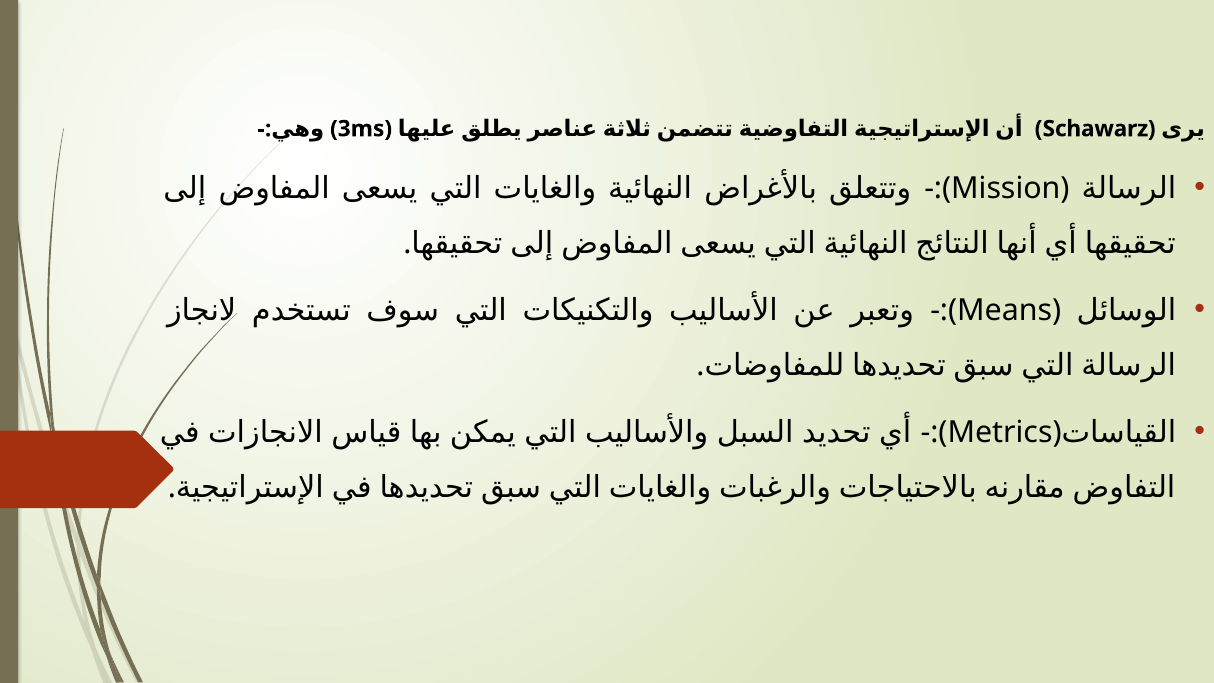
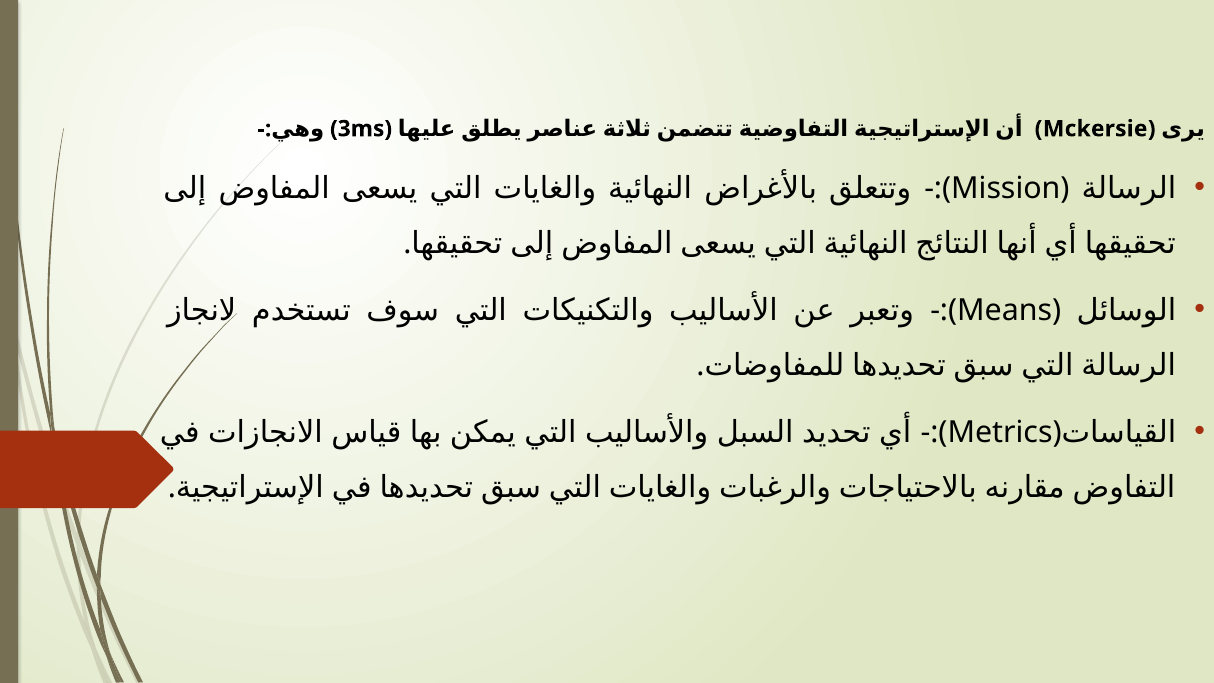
Schawarz: Schawarz -> Mckersie
